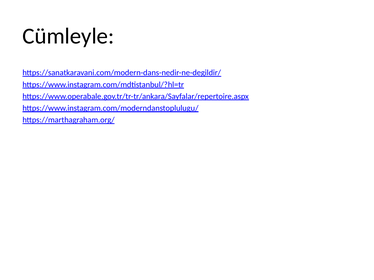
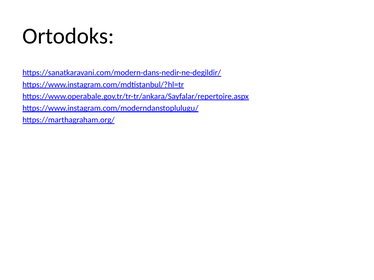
Cümleyle: Cümleyle -> Ortodoks
